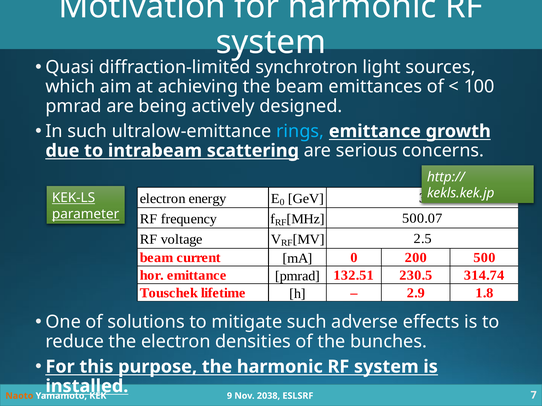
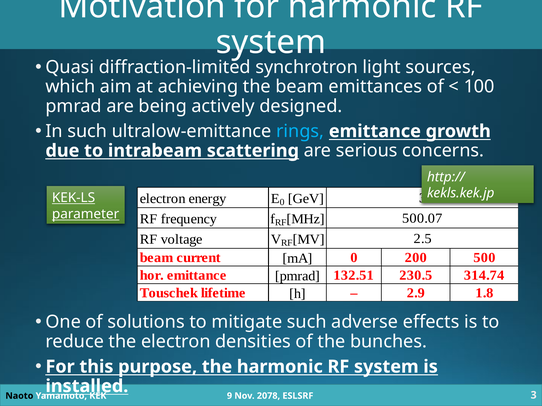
Naoto colour: orange -> black
2038: 2038 -> 2078
ESLSRF 7: 7 -> 3
